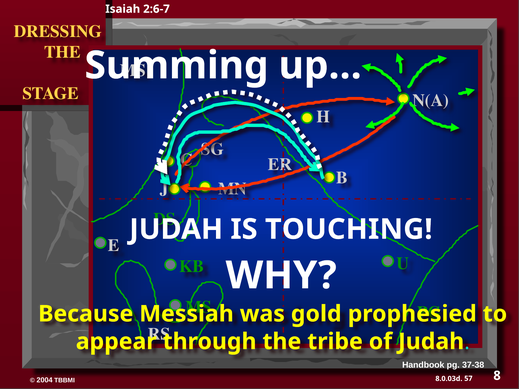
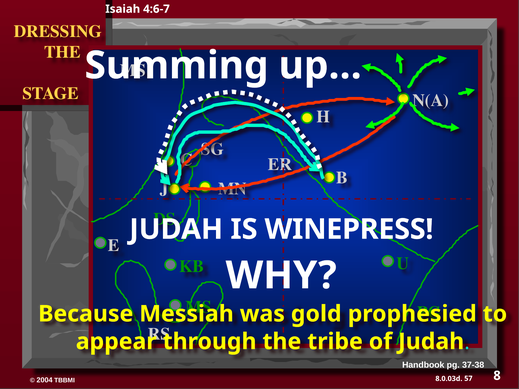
2:6-7: 2:6-7 -> 4:6-7
TOUCHING: TOUCHING -> WINEPRESS
